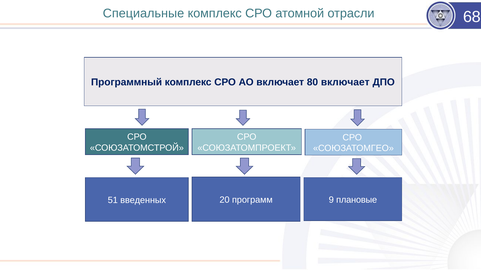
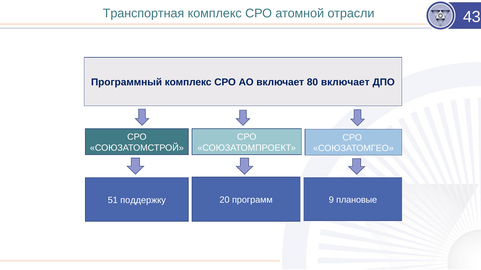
Специальные: Специальные -> Транспортная
68: 68 -> 43
введенных: введенных -> поддержку
